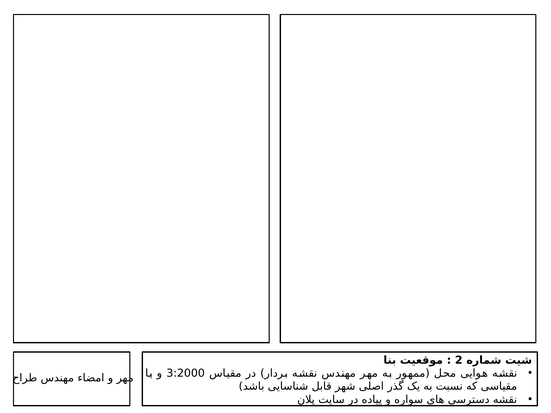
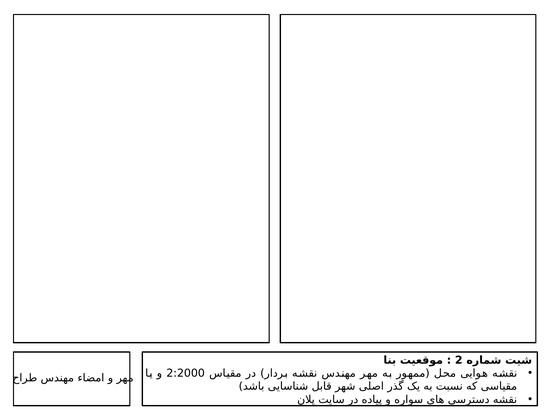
3:2000: 3:2000 -> 2:2000
